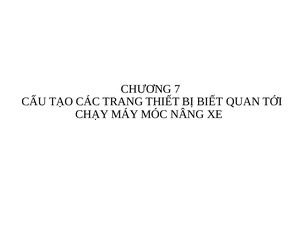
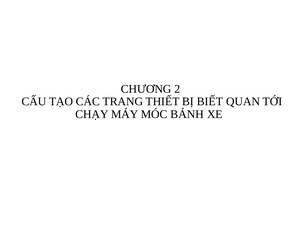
7: 7 -> 2
NÂNG: NÂNG -> BÁNH
